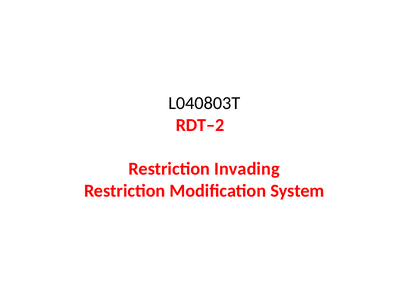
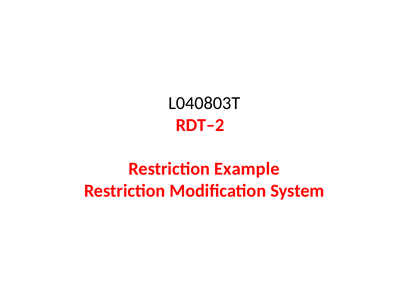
Invading: Invading -> Example
